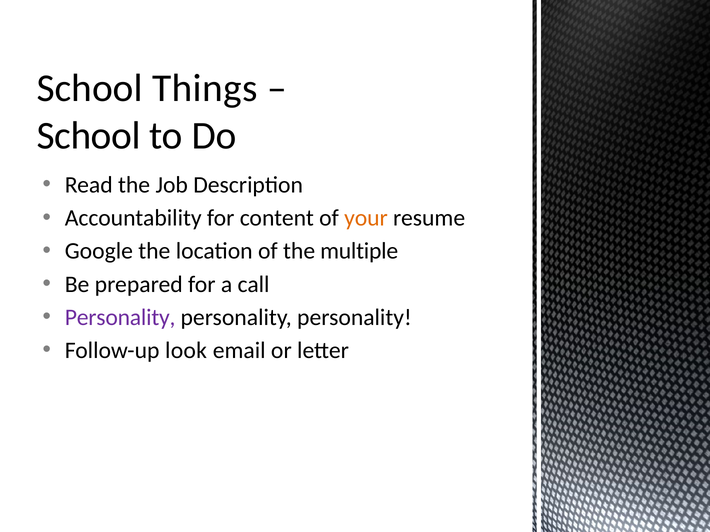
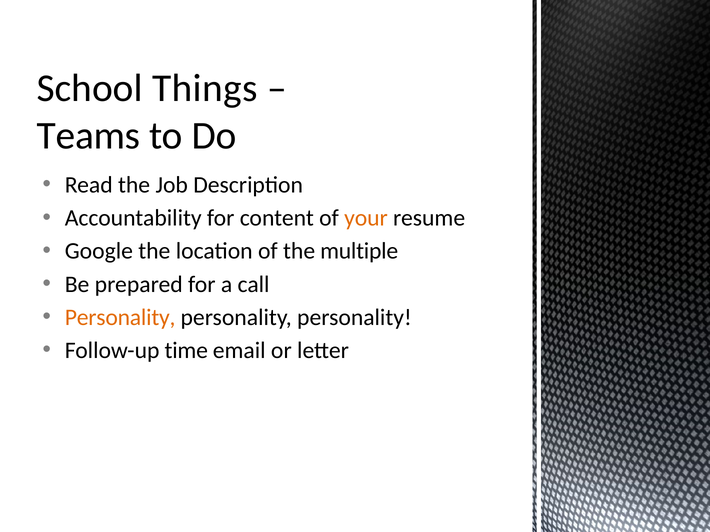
School at (89, 136): School -> Teams
Personality at (120, 318) colour: purple -> orange
look: look -> time
